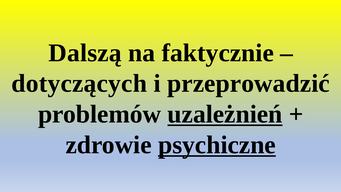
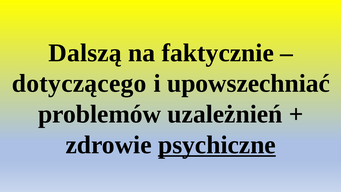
dotyczących: dotyczących -> dotyczącego
przeprowadzić: przeprowadzić -> upowszechniać
uzależnień underline: present -> none
